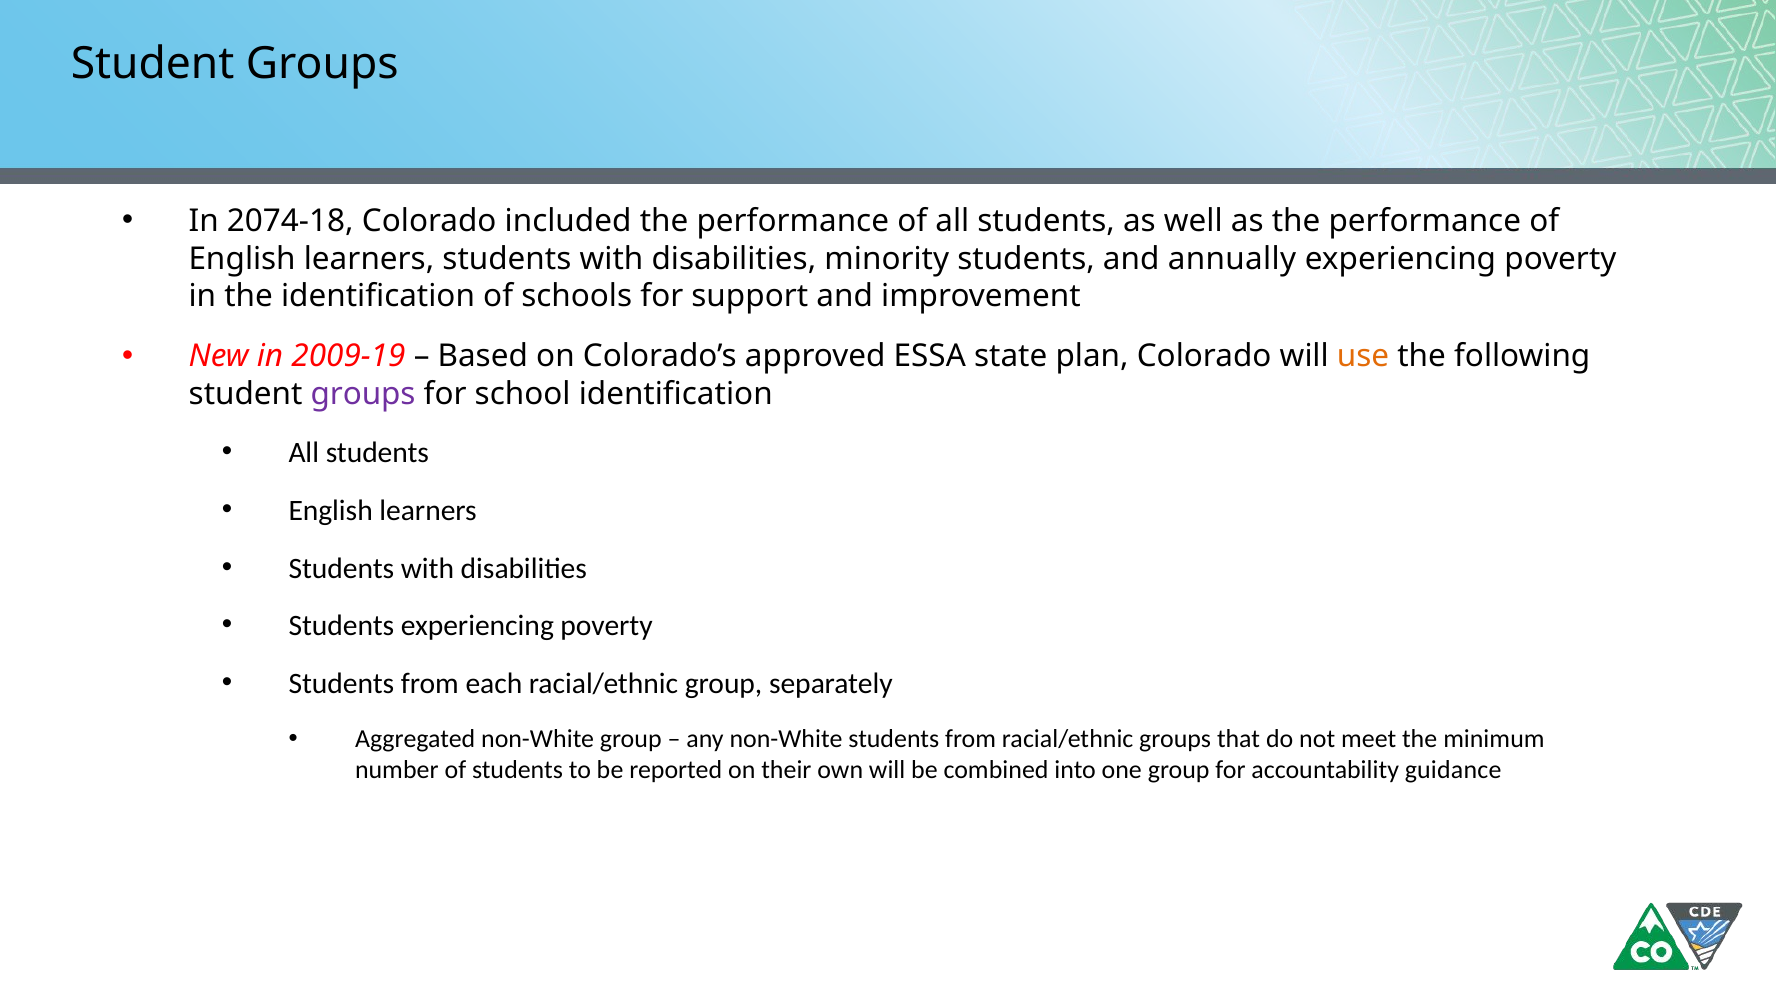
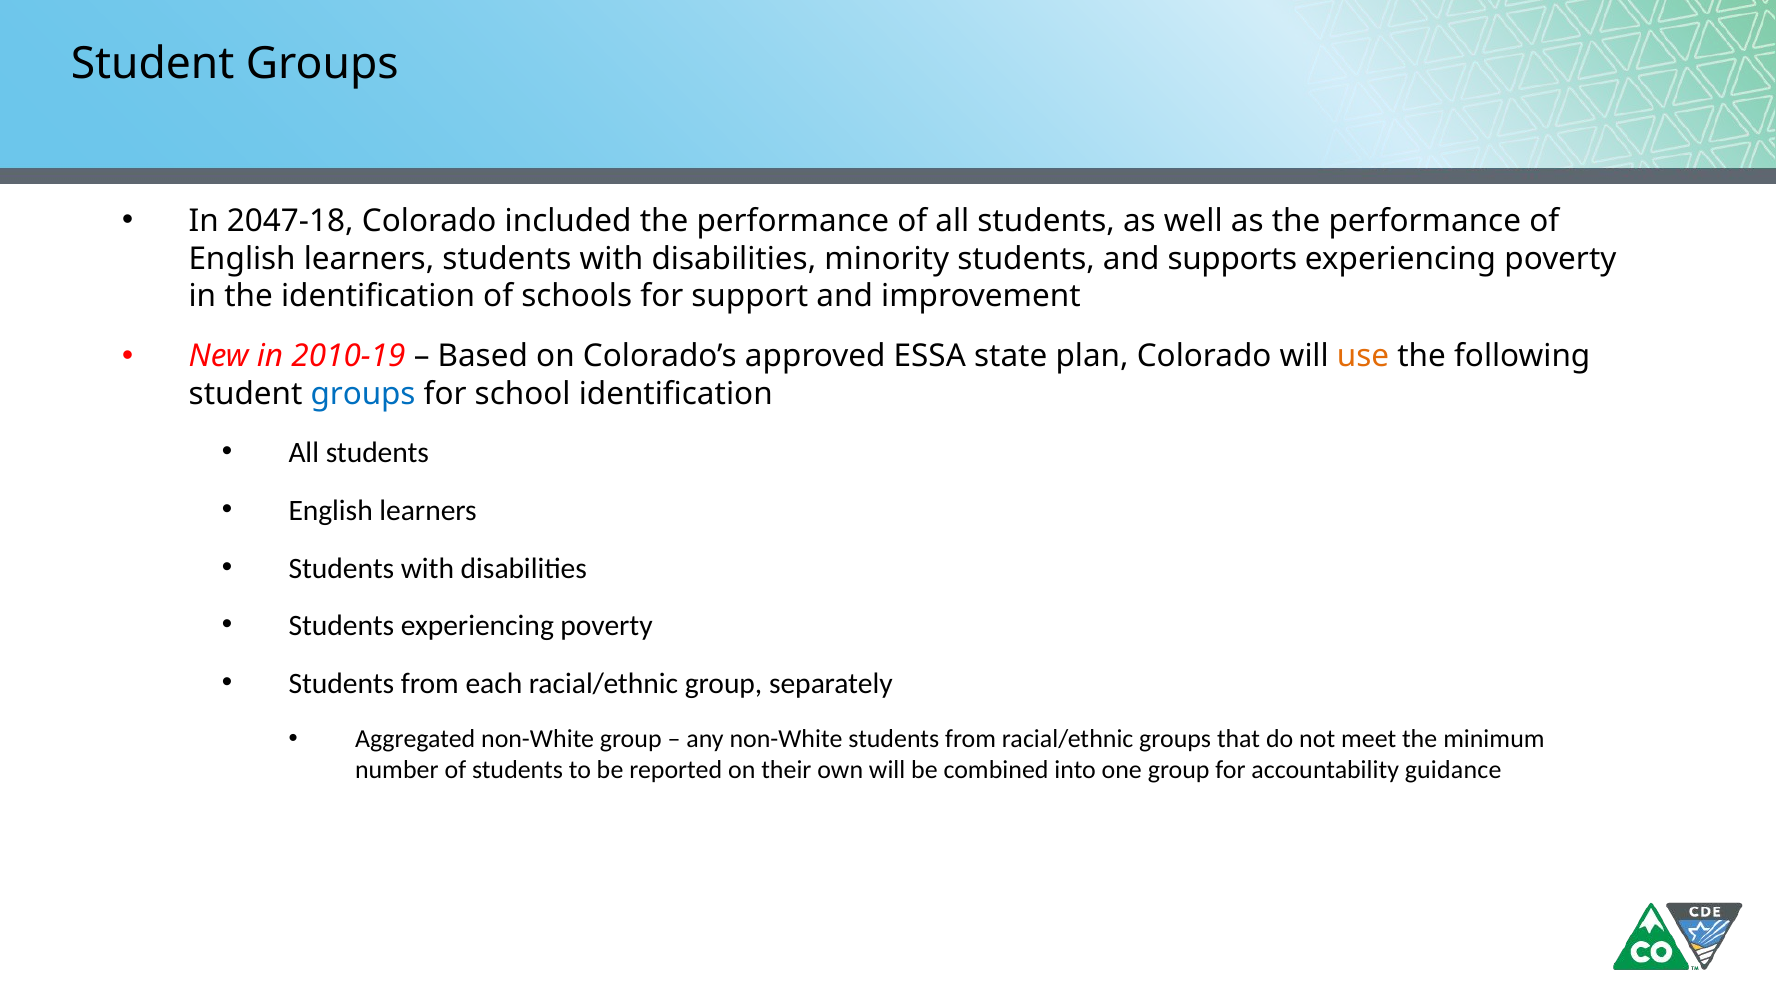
2074-18: 2074-18 -> 2047-18
annually: annually -> supports
2009-19: 2009-19 -> 2010-19
groups at (363, 394) colour: purple -> blue
